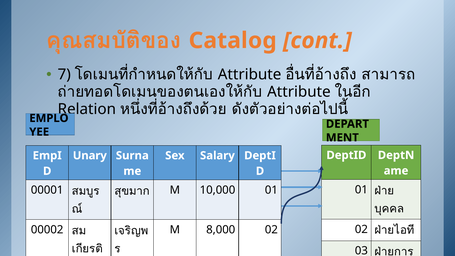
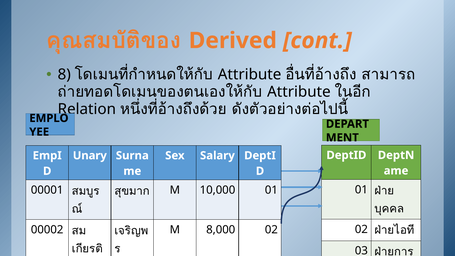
Catalog: Catalog -> Derived
7 at (64, 75): 7 -> 8
